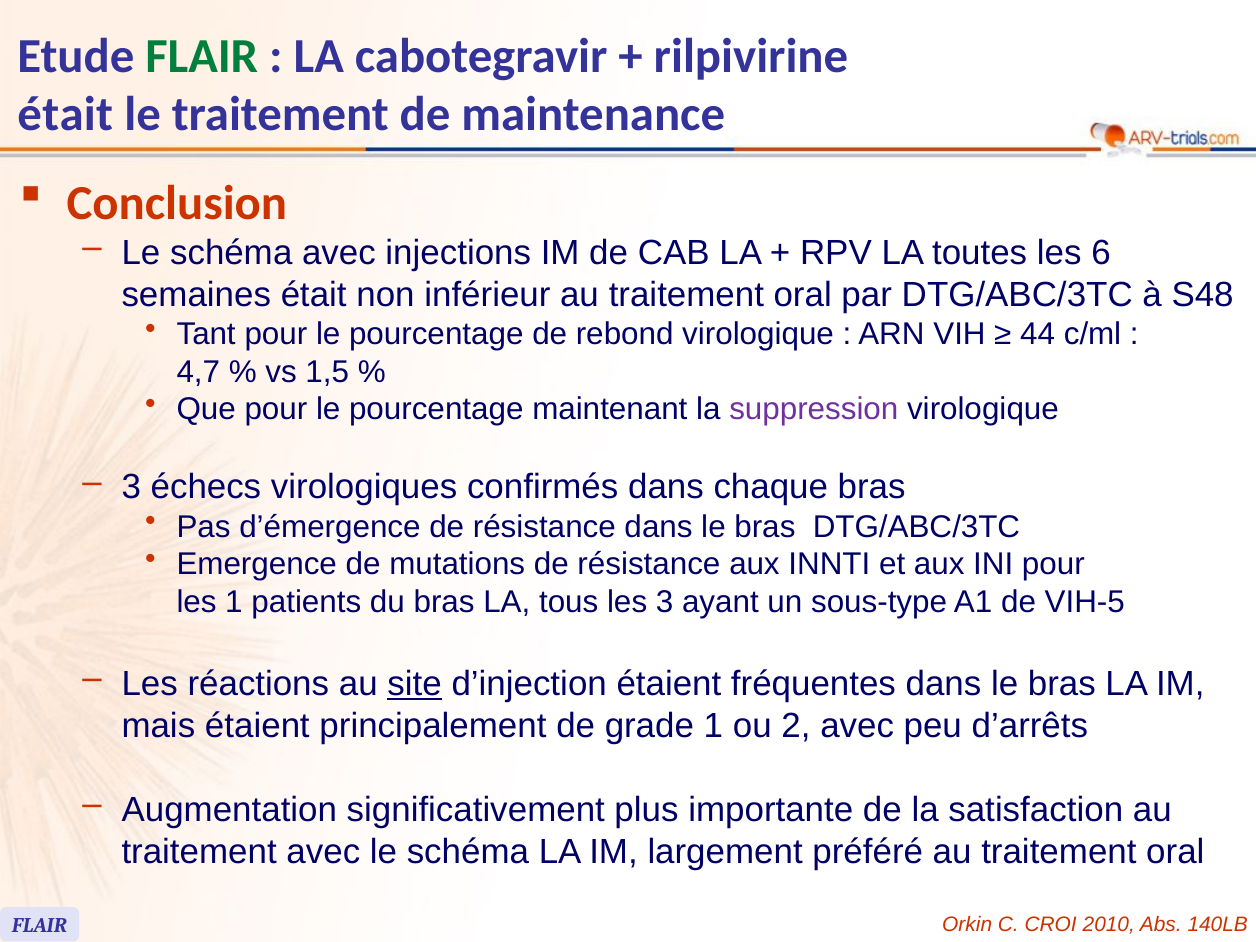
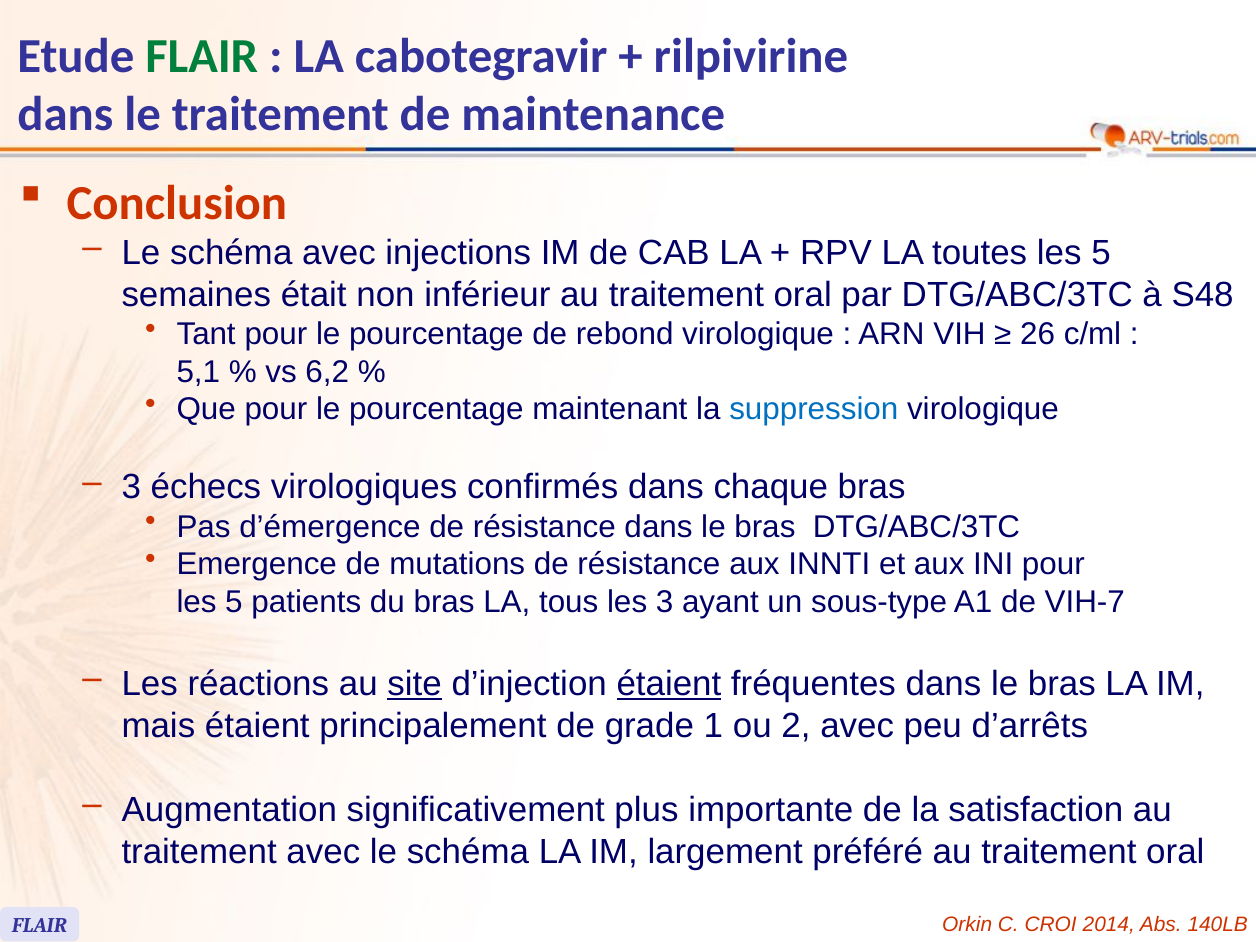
était at (65, 115): était -> dans
toutes les 6: 6 -> 5
44: 44 -> 26
4,7: 4,7 -> 5,1
1,5: 1,5 -> 6,2
suppression colour: purple -> blue
1 at (234, 602): 1 -> 5
VIH-5: VIH-5 -> VIH-7
étaient at (669, 684) underline: none -> present
2010: 2010 -> 2014
